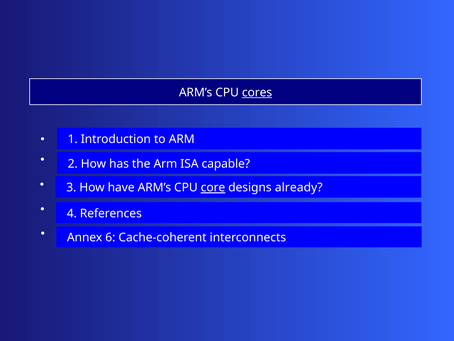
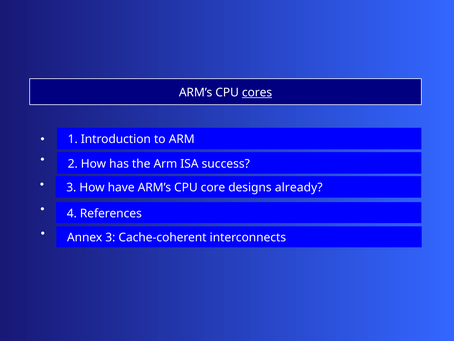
capable: capable -> success
core underline: present -> none
Annex 6: 6 -> 3
